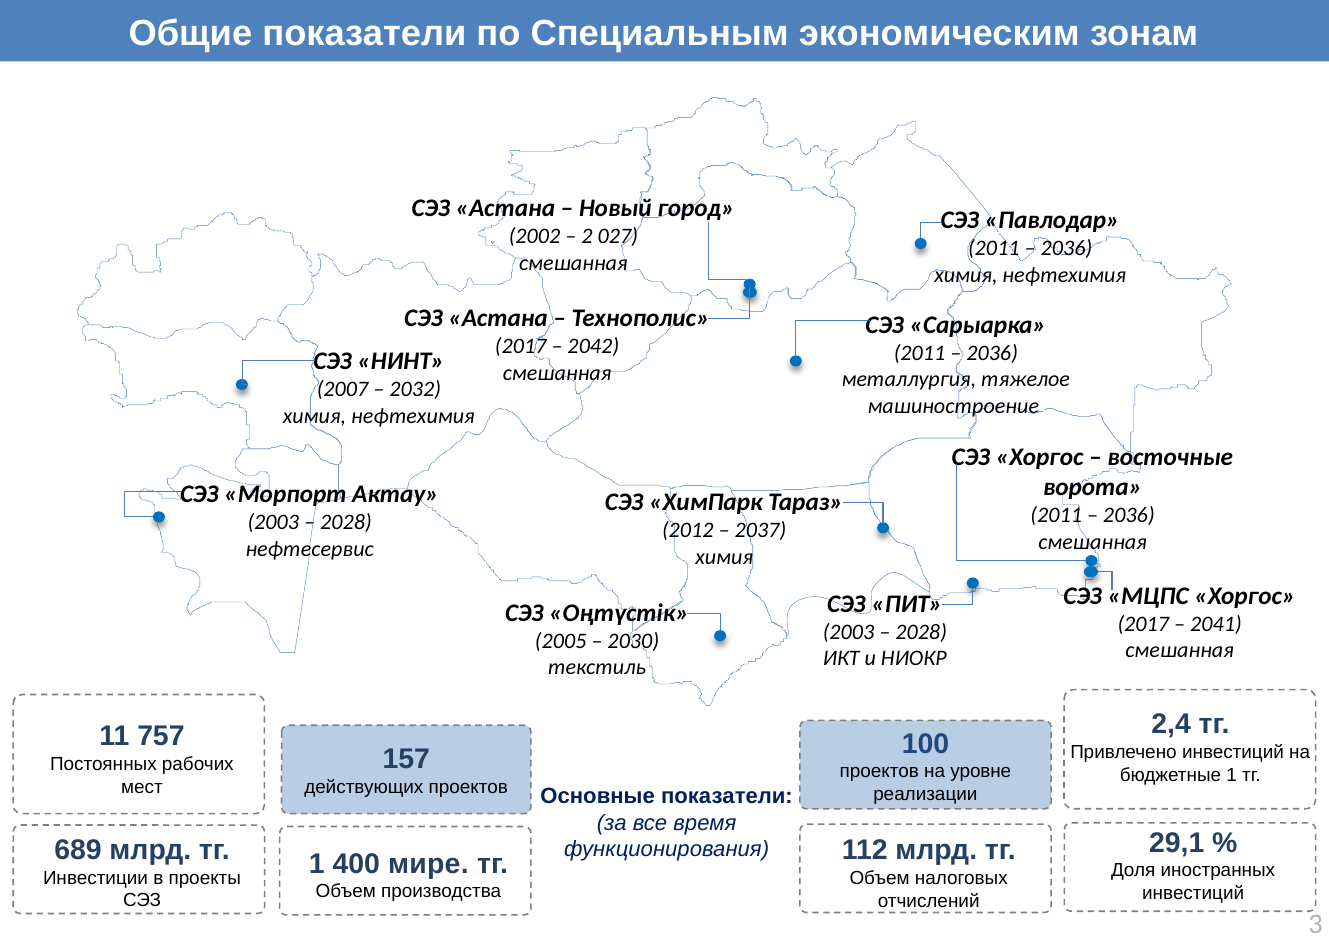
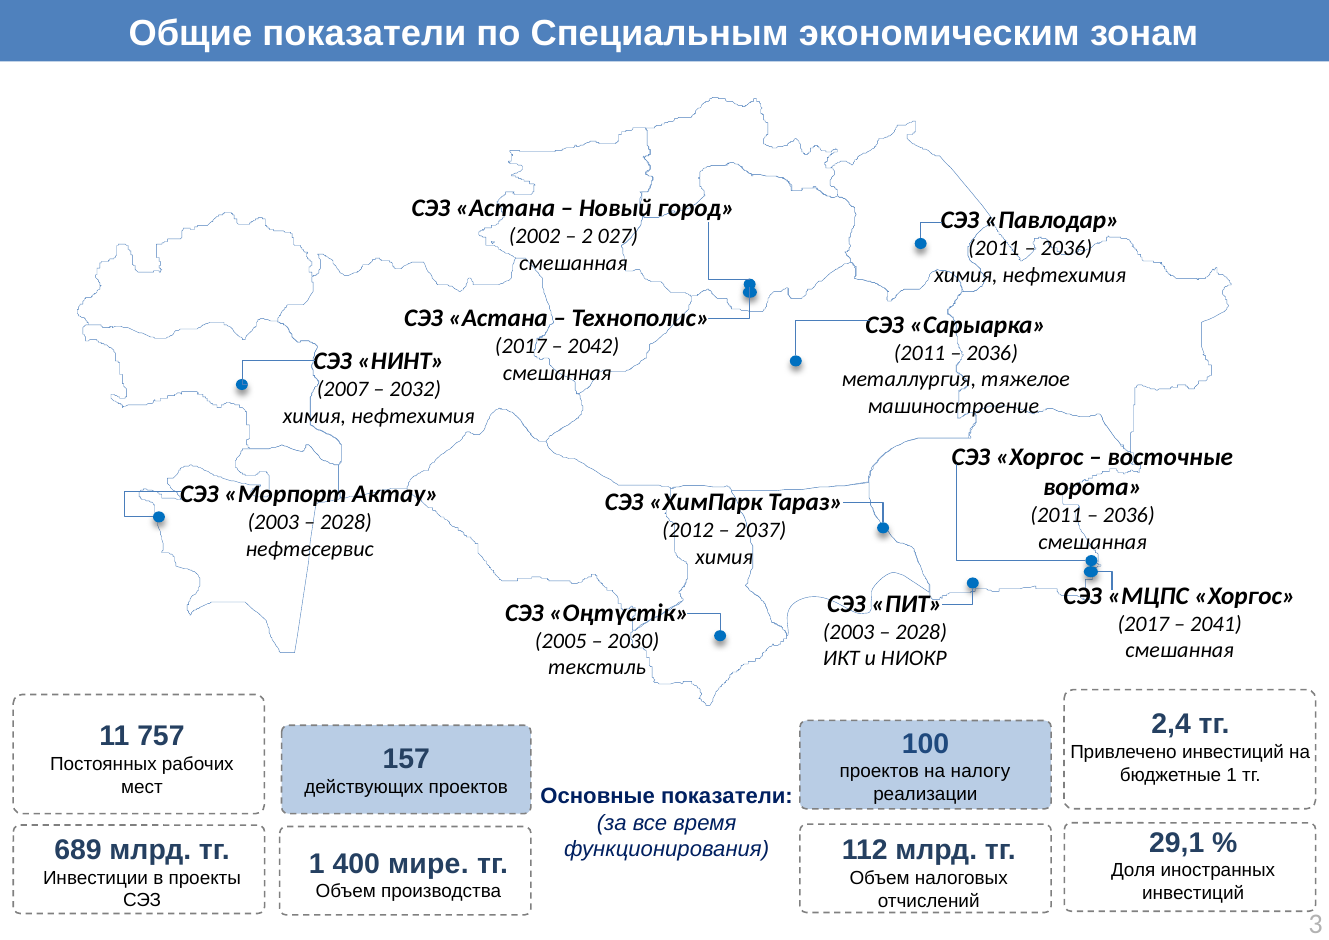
уровне: уровне -> налогу
